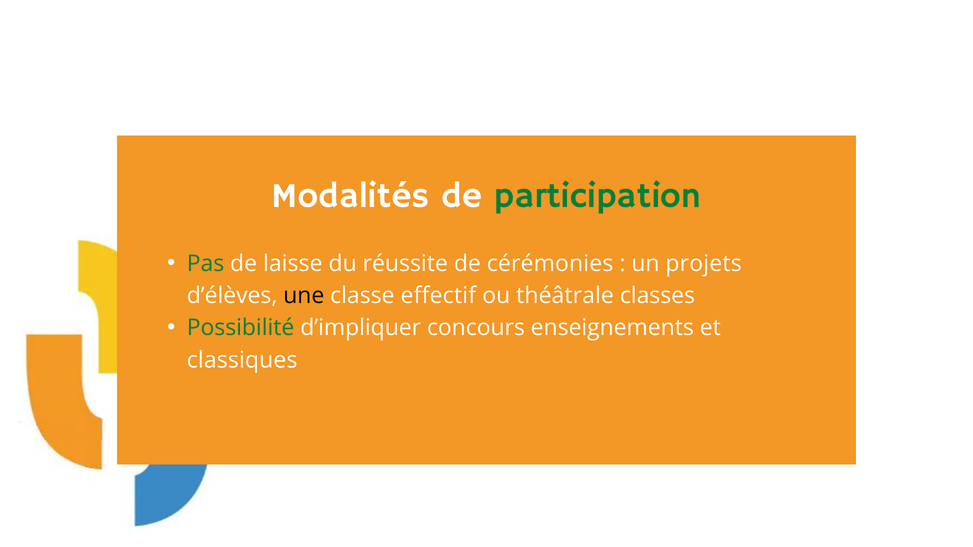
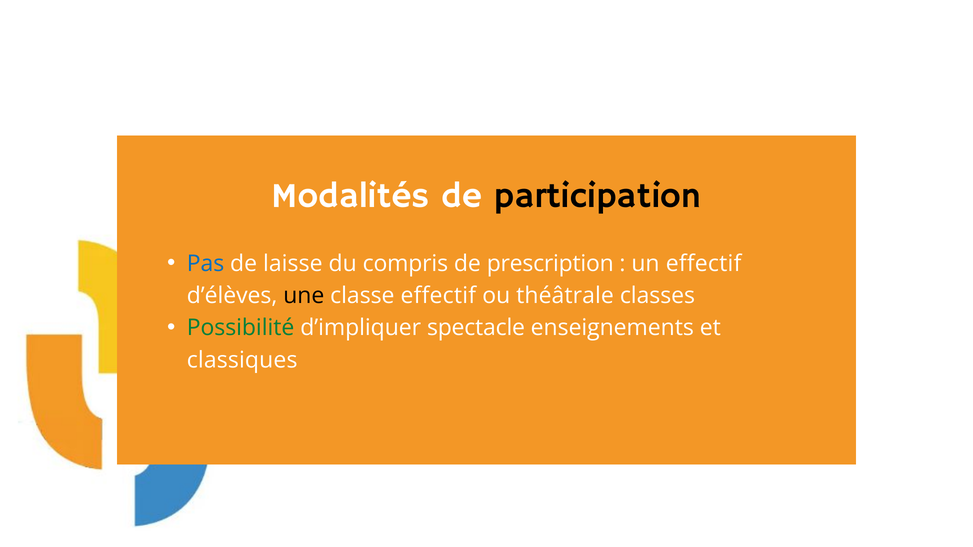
participation colour: green -> black
Pas colour: green -> blue
réussite: réussite -> compris
cérémonies: cérémonies -> prescription
un projets: projets -> effectif
concours: concours -> spectacle
